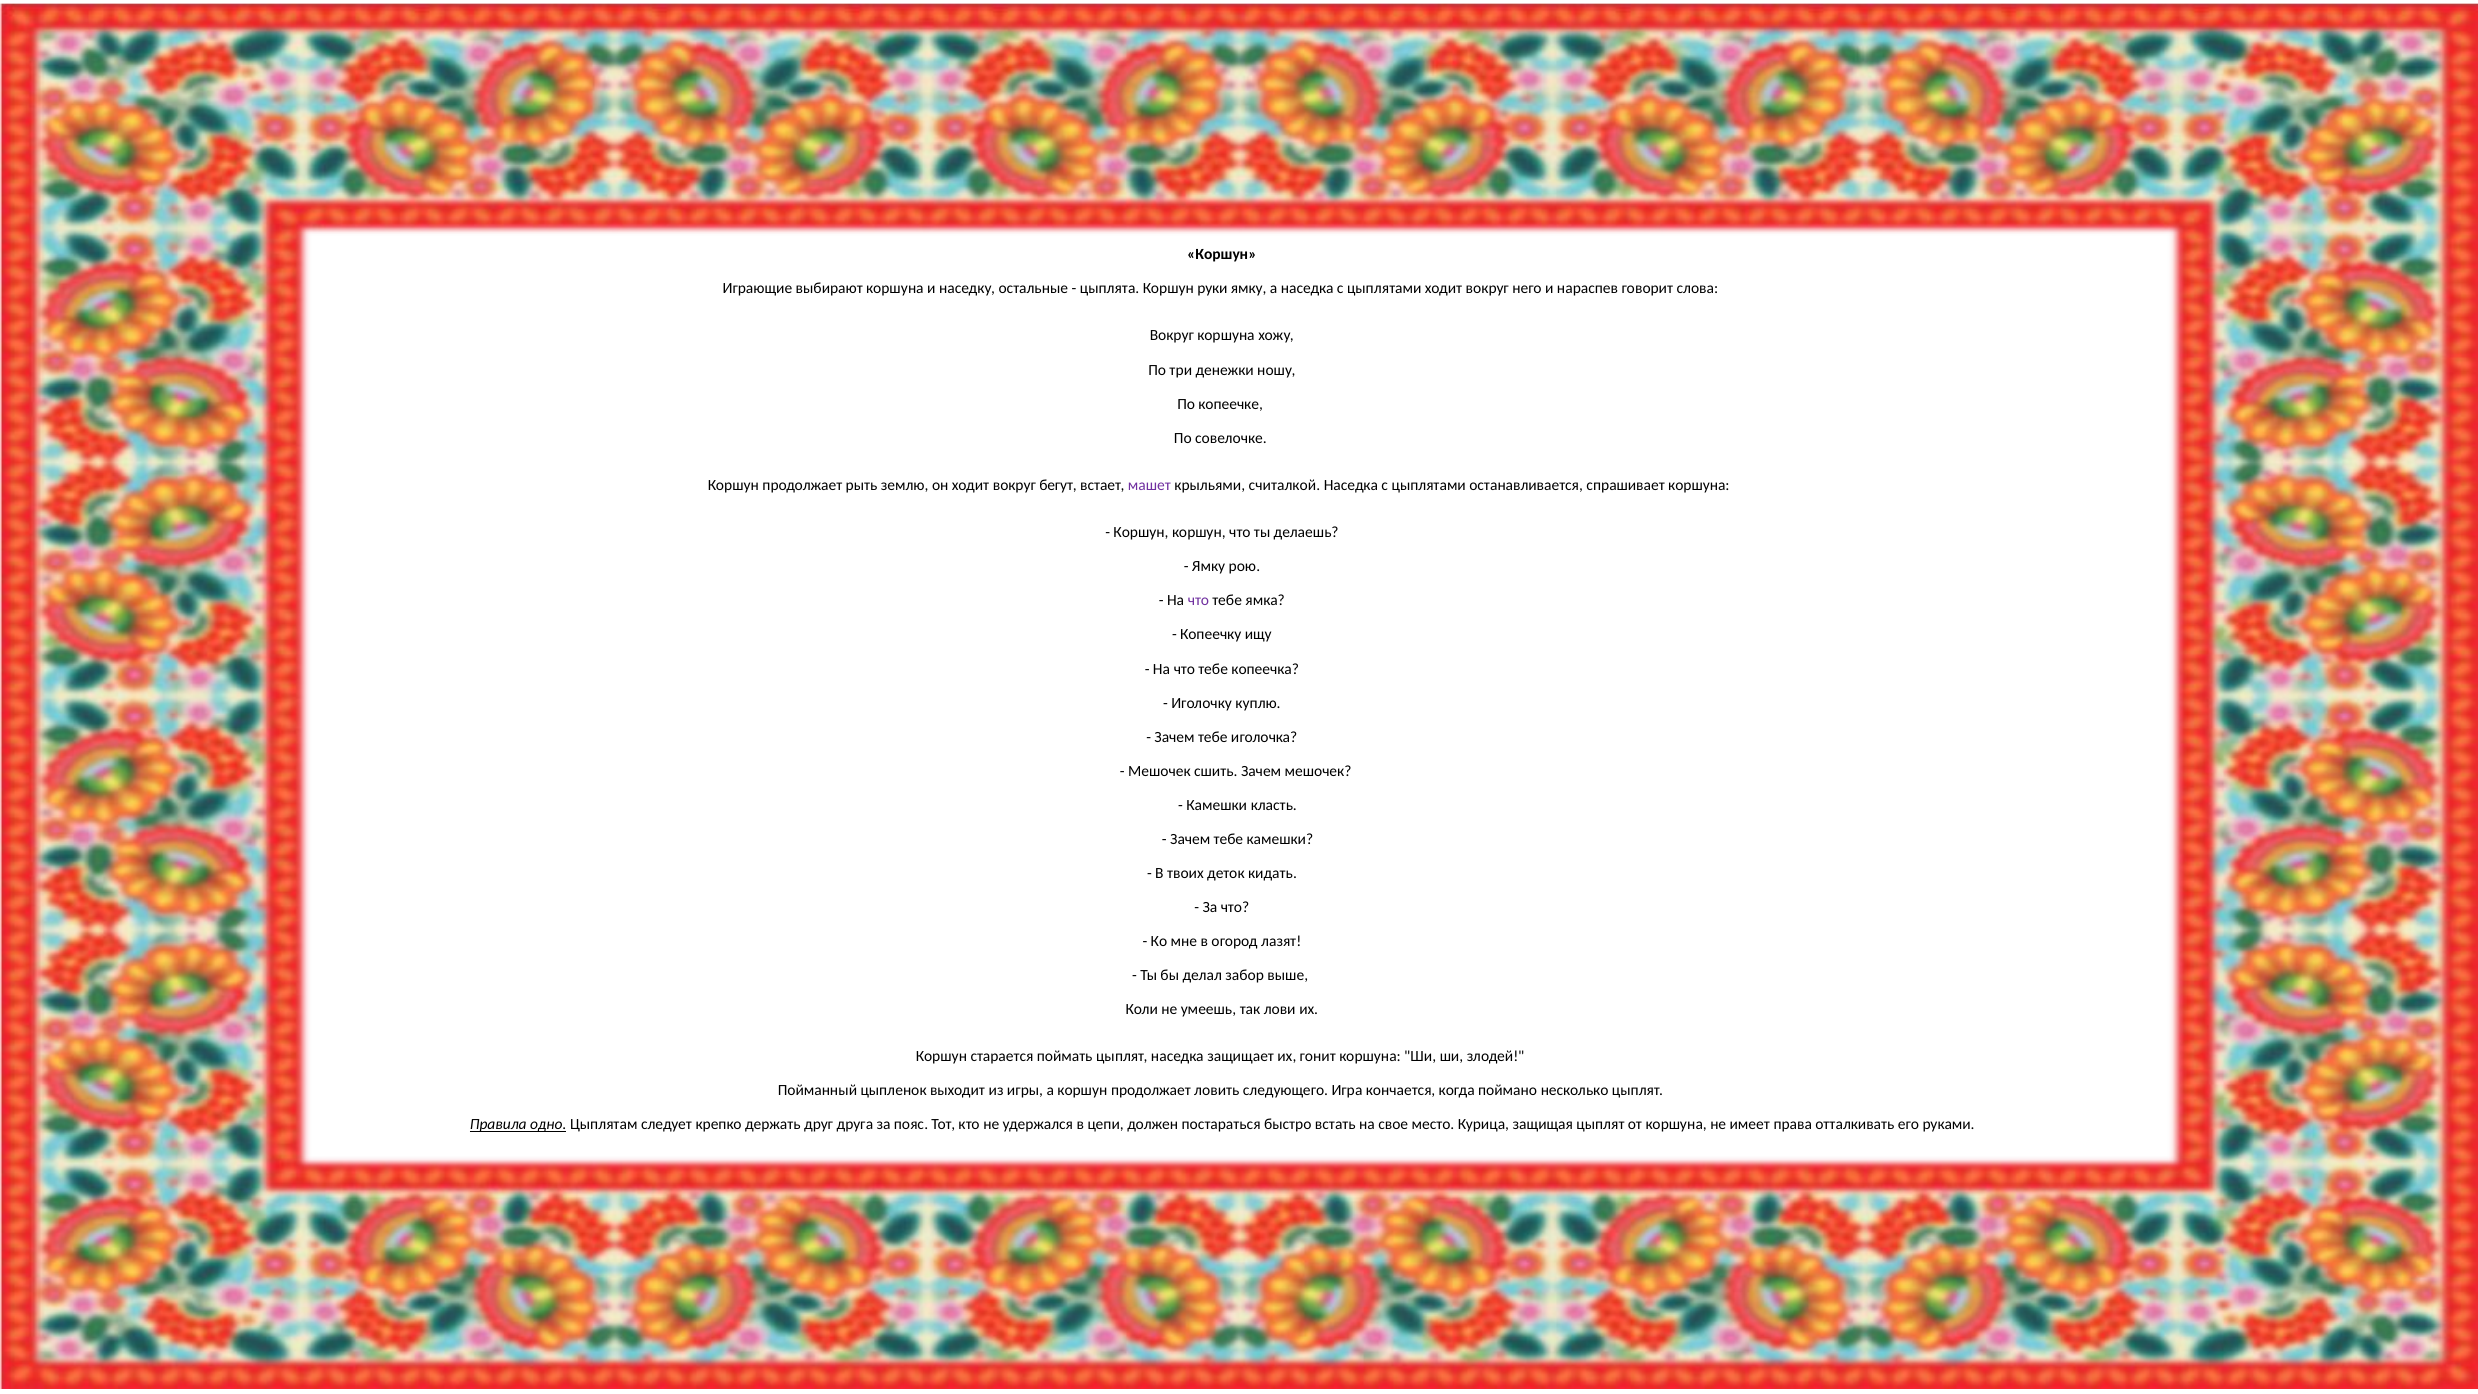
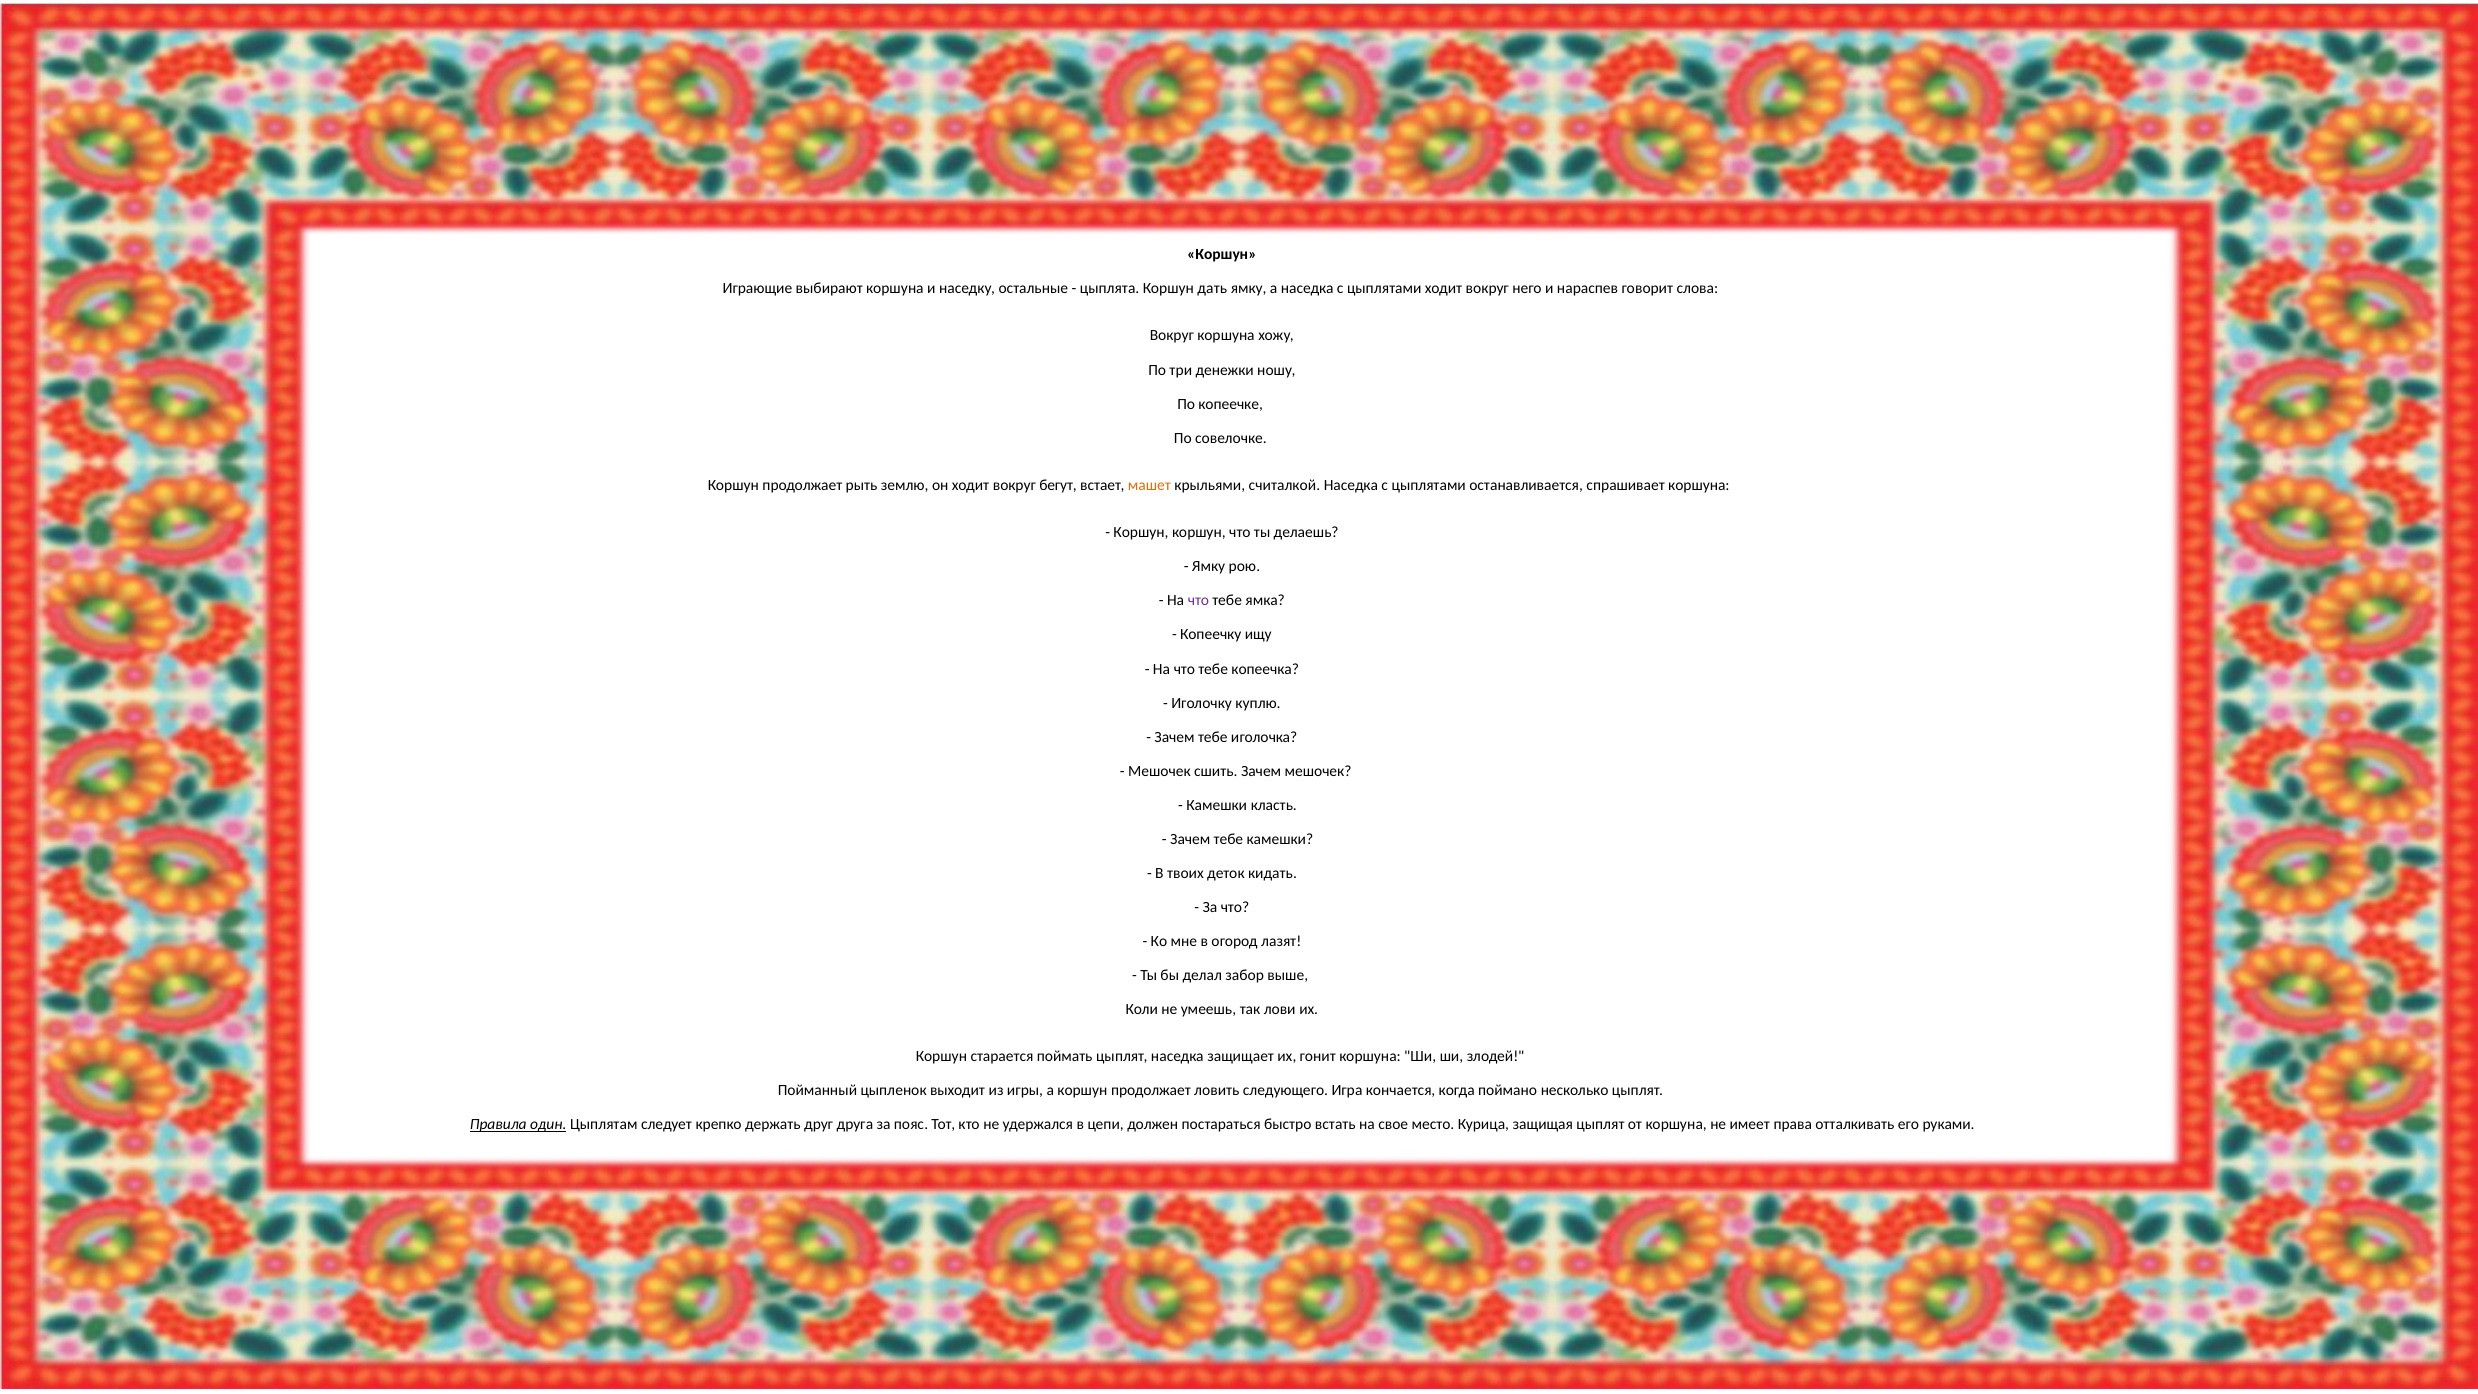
руки: руки -> дать
машет colour: purple -> orange
одно: одно -> один
